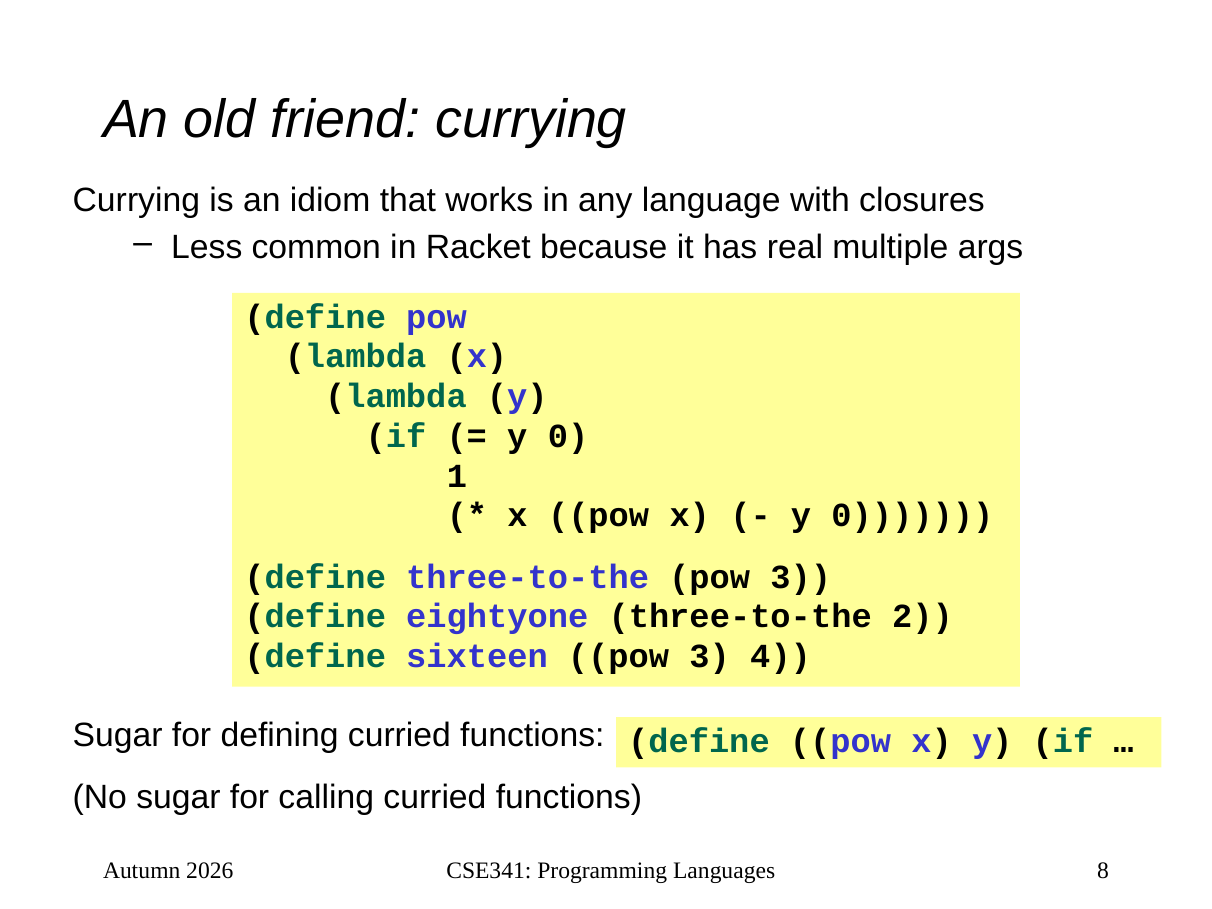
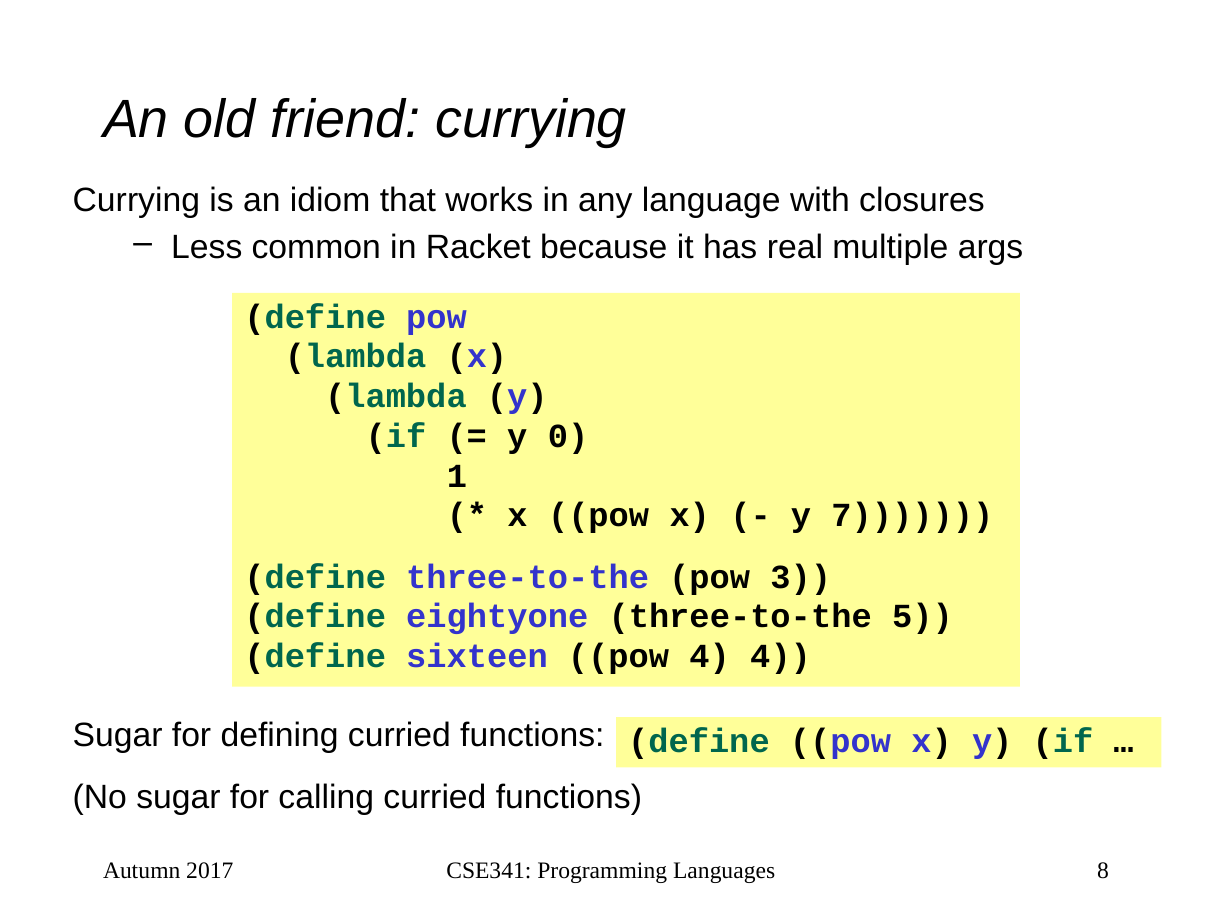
0 at (912, 516): 0 -> 7
2: 2 -> 5
sixteen pow 3: 3 -> 4
2026: 2026 -> 2017
